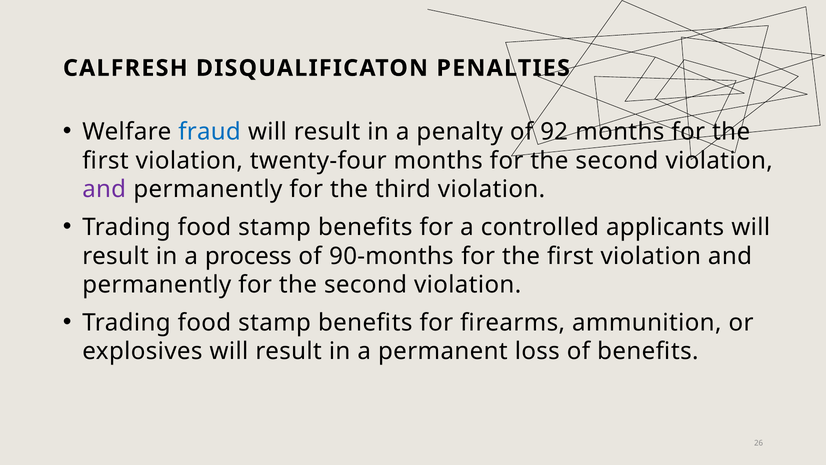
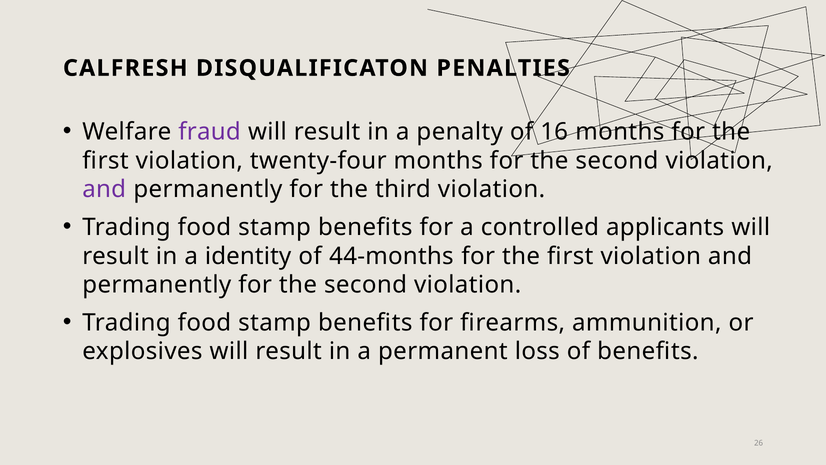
fraud colour: blue -> purple
92: 92 -> 16
process: process -> identity
90-months: 90-months -> 44-months
